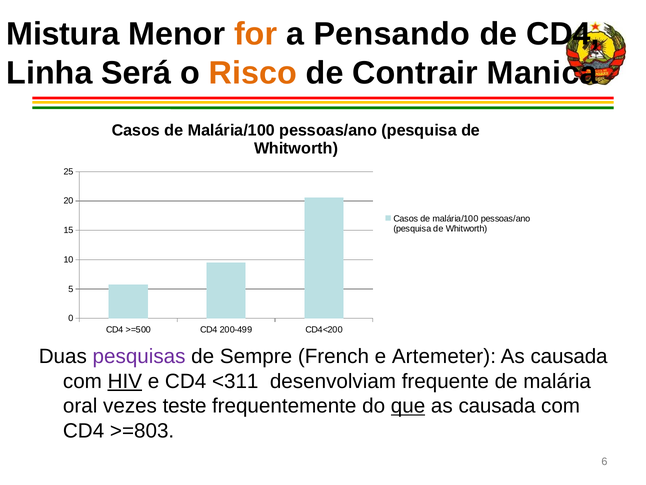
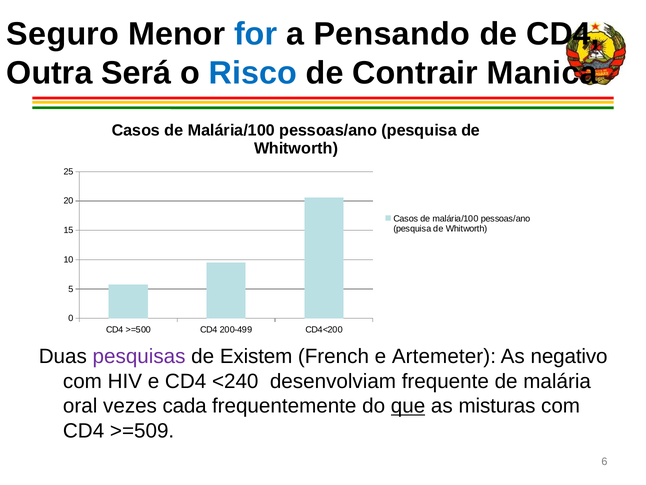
Mistura: Mistura -> Seguro
for colour: orange -> blue
Linha: Linha -> Outra
Risco colour: orange -> blue
Sempre: Sempre -> Existem
causada at (569, 356): causada -> negativo
HIV underline: present -> none
<311: <311 -> <240
teste: teste -> cada
causada at (497, 406): causada -> misturas
>=803: >=803 -> >=509
